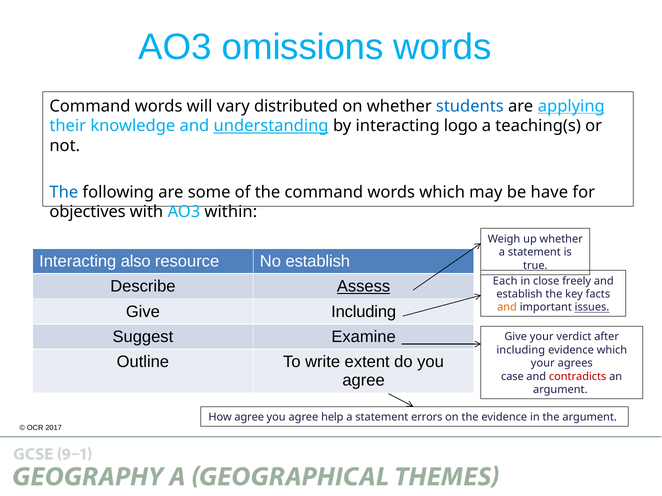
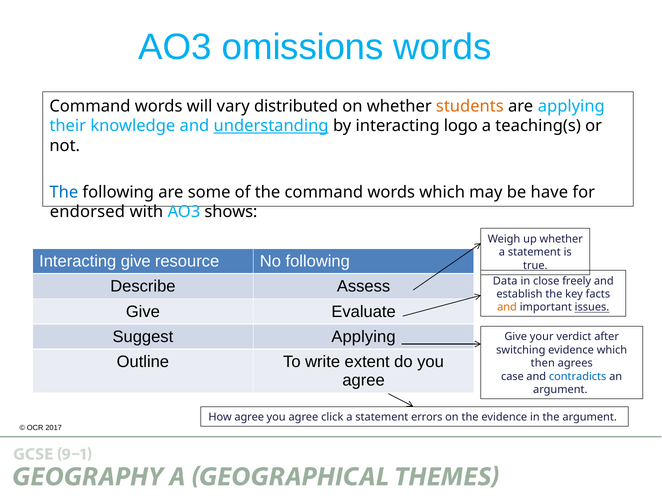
students colour: blue -> orange
applying at (571, 106) underline: present -> none
objectives: objectives -> endorsed
within: within -> shows
Interacting also: also -> give
No establish: establish -> following
Each: Each -> Data
Assess underline: present -> none
Give Including: Including -> Evaluate
Suggest Examine: Examine -> Applying
including at (521, 350): including -> switching
your at (543, 364): your -> then
contradicts colour: red -> blue
help: help -> click
